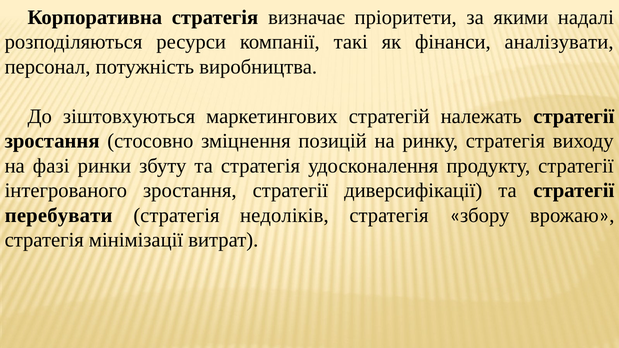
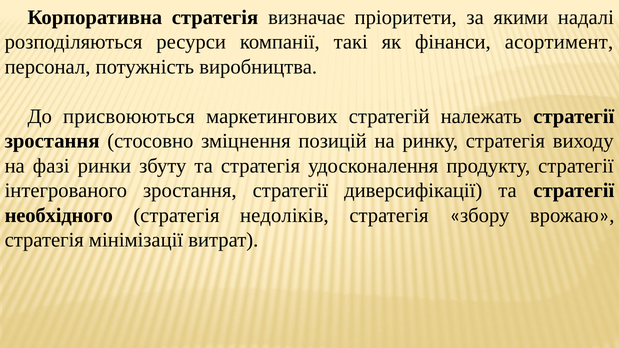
аналізувати: аналізувати -> асортимент
зіштовхуються: зіштовхуються -> присвоюються
перебувати: перебувати -> необхідного
